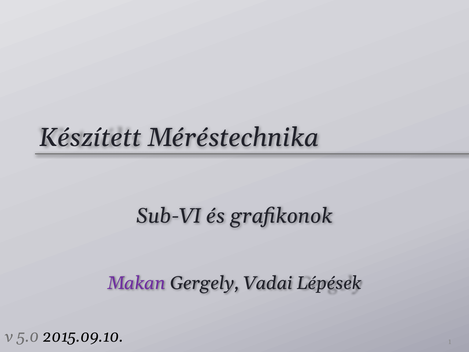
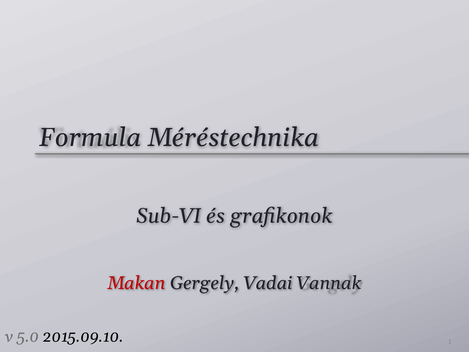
Készített: Készített -> Formula
Makan colour: purple -> red
Lépések: Lépések -> Vannak
